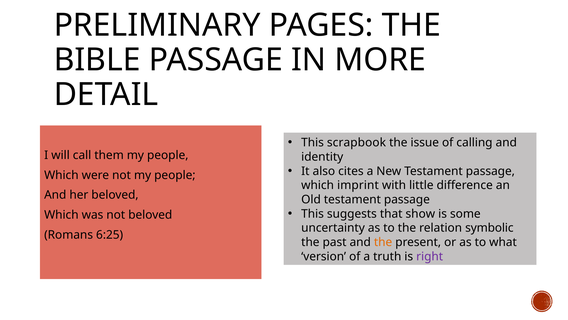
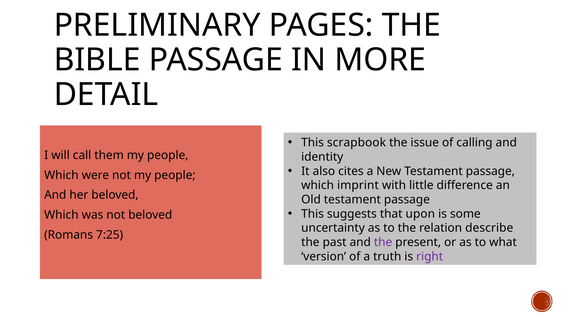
show: show -> upon
symbolic: symbolic -> describe
6:25: 6:25 -> 7:25
the at (383, 242) colour: orange -> purple
